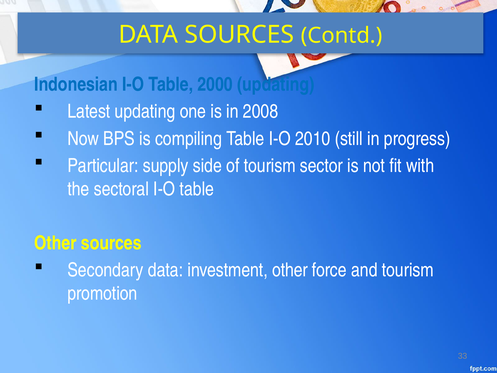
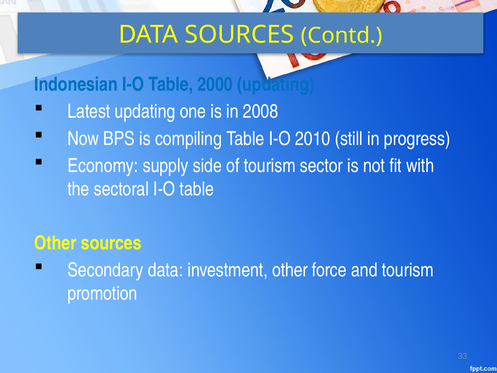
Particular: Particular -> Economy
